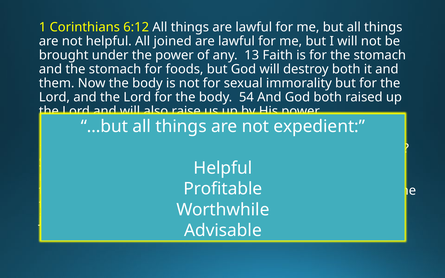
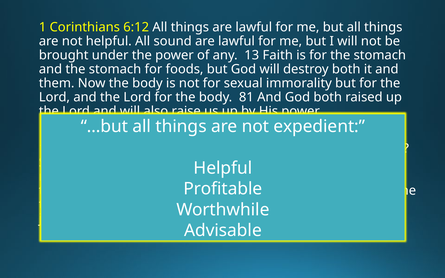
All joined: joined -> sound
54: 54 -> 81
